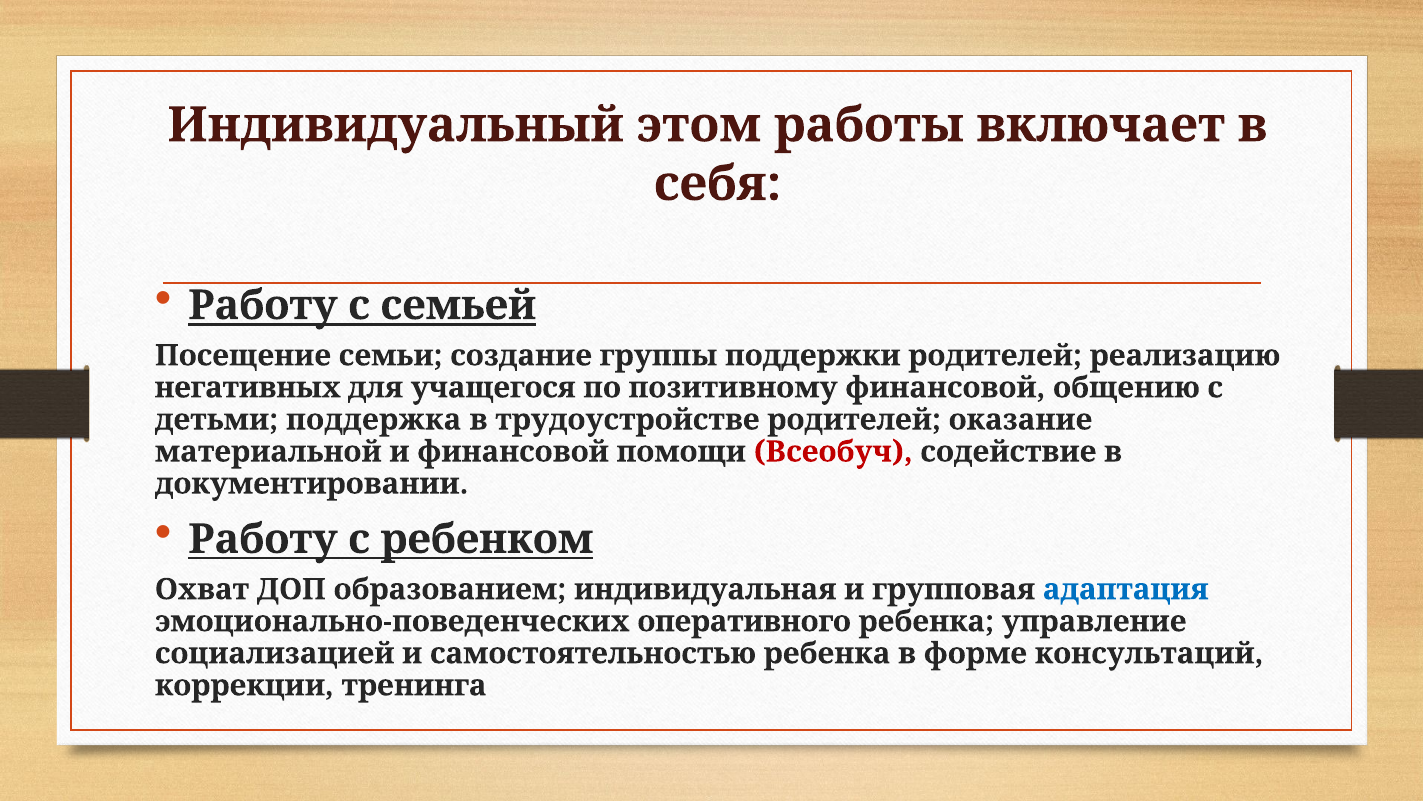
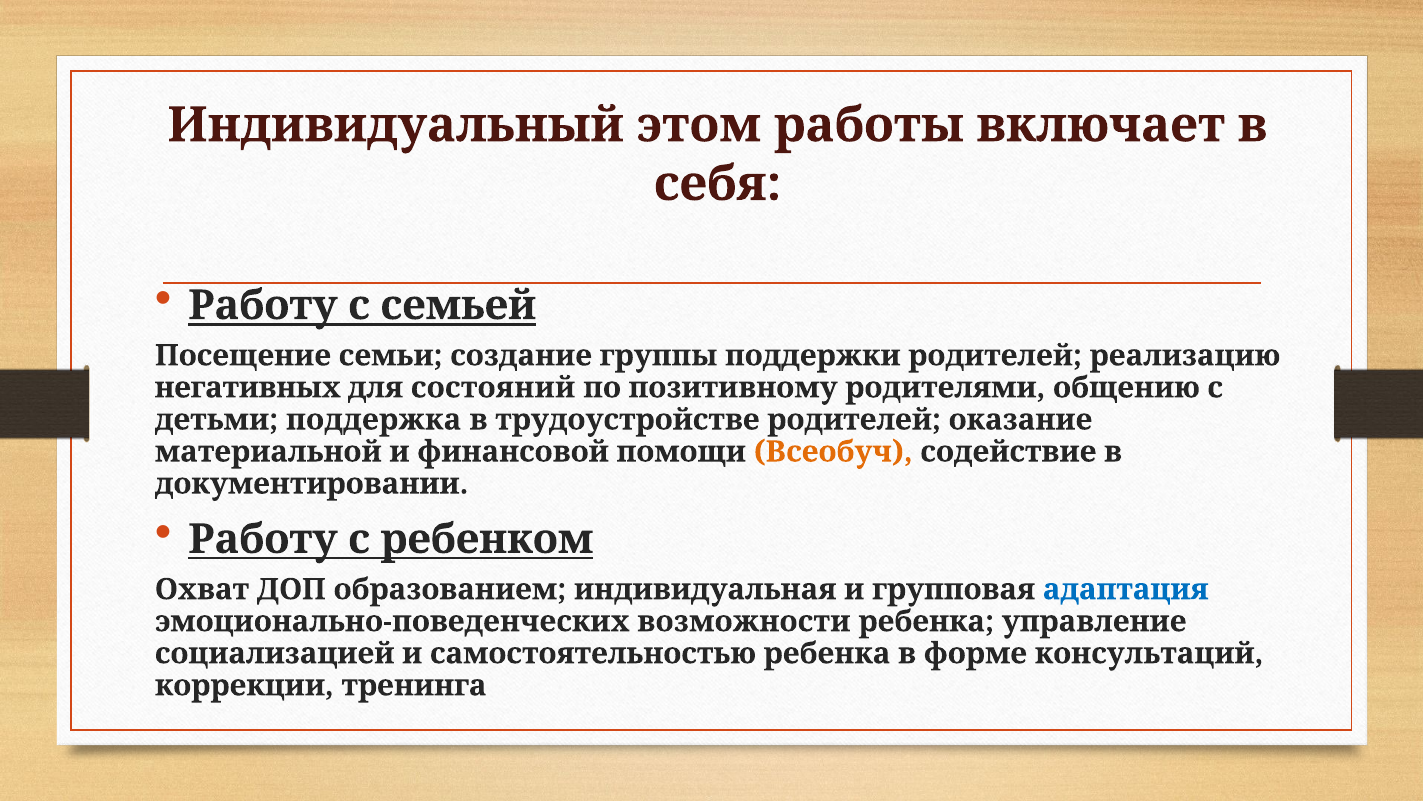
учащегося: учащегося -> состояний
позитивному финансовой: финансовой -> родителями
Всеобуч colour: red -> orange
оперативного: оперативного -> возможности
